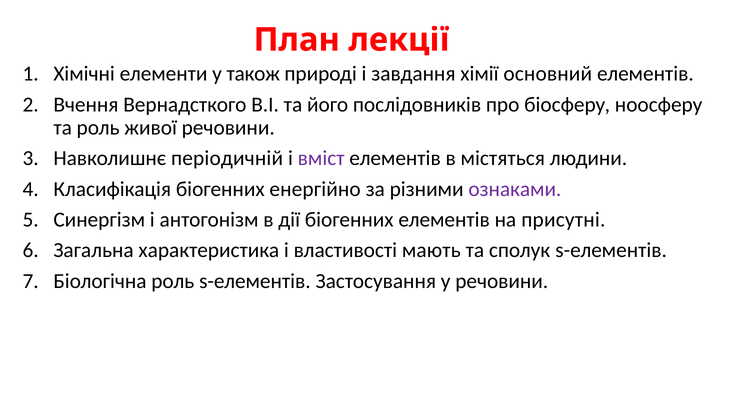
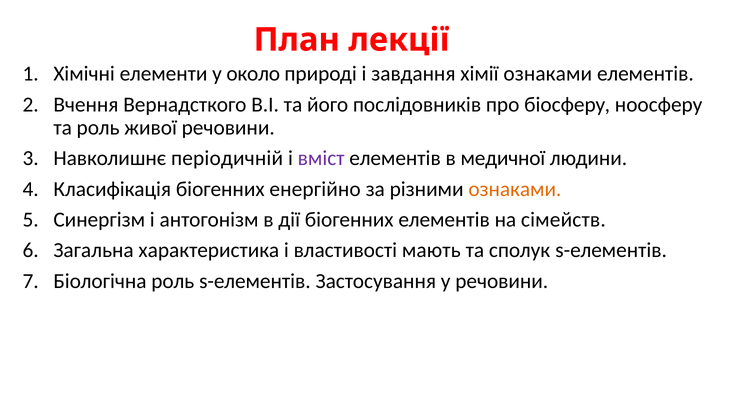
також: також -> около
хімії основний: основний -> ознаками
містяться: містяться -> медичної
ознаками at (515, 189) colour: purple -> orange
присутні: присутні -> сімейств
